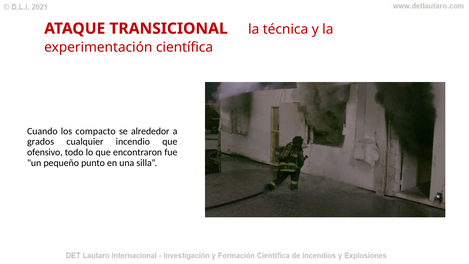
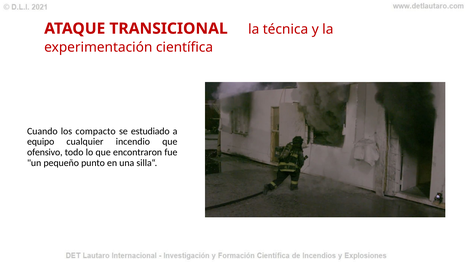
alrededor: alrededor -> estudiado
grados: grados -> equipo
